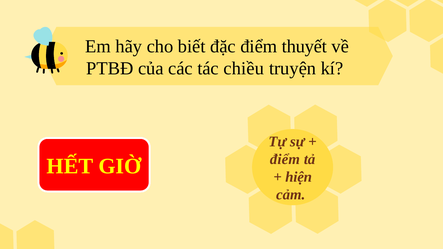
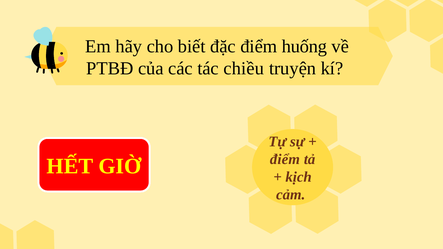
thuyết: thuyết -> huống
hiện: hiện -> kịch
